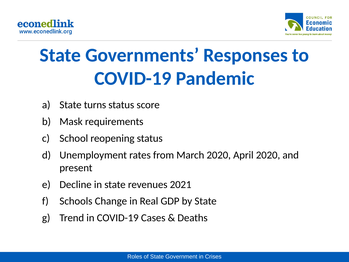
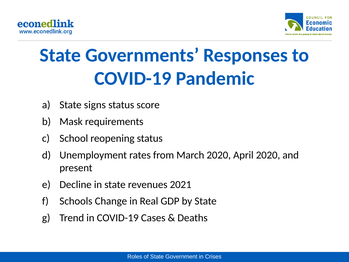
turns: turns -> signs
